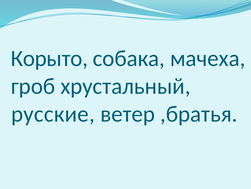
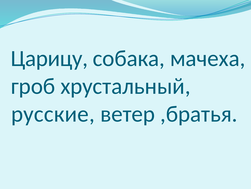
Корыто: Корыто -> Царицу
